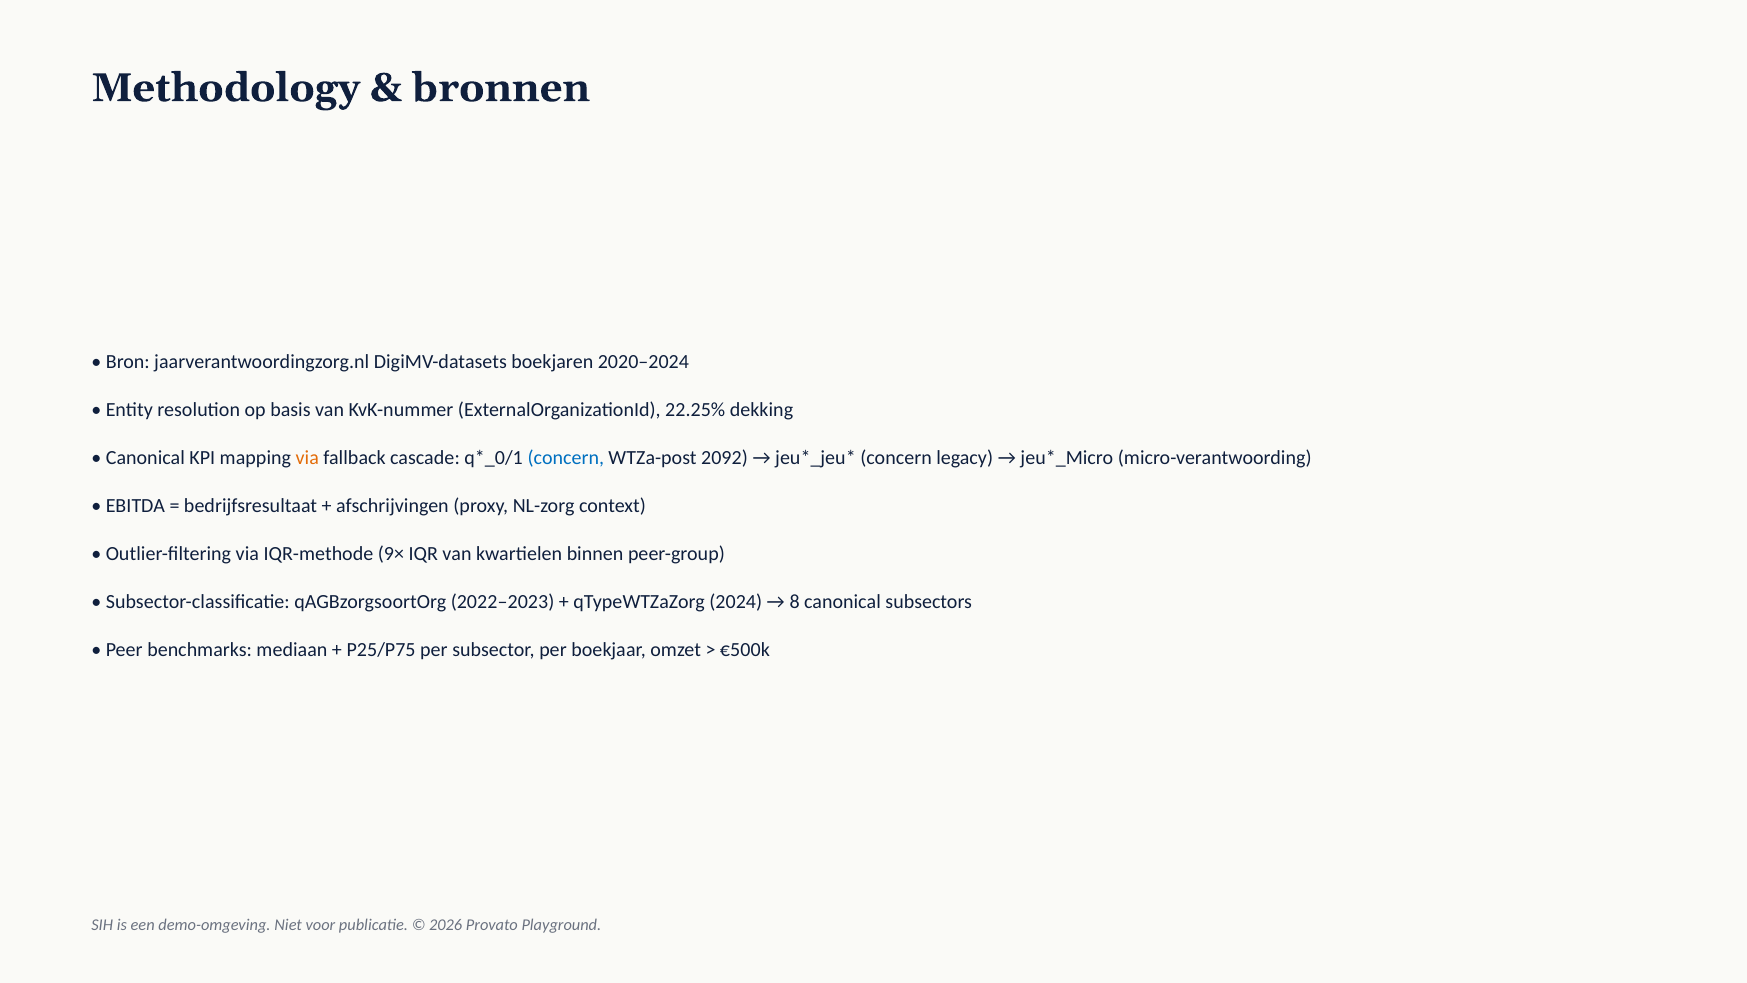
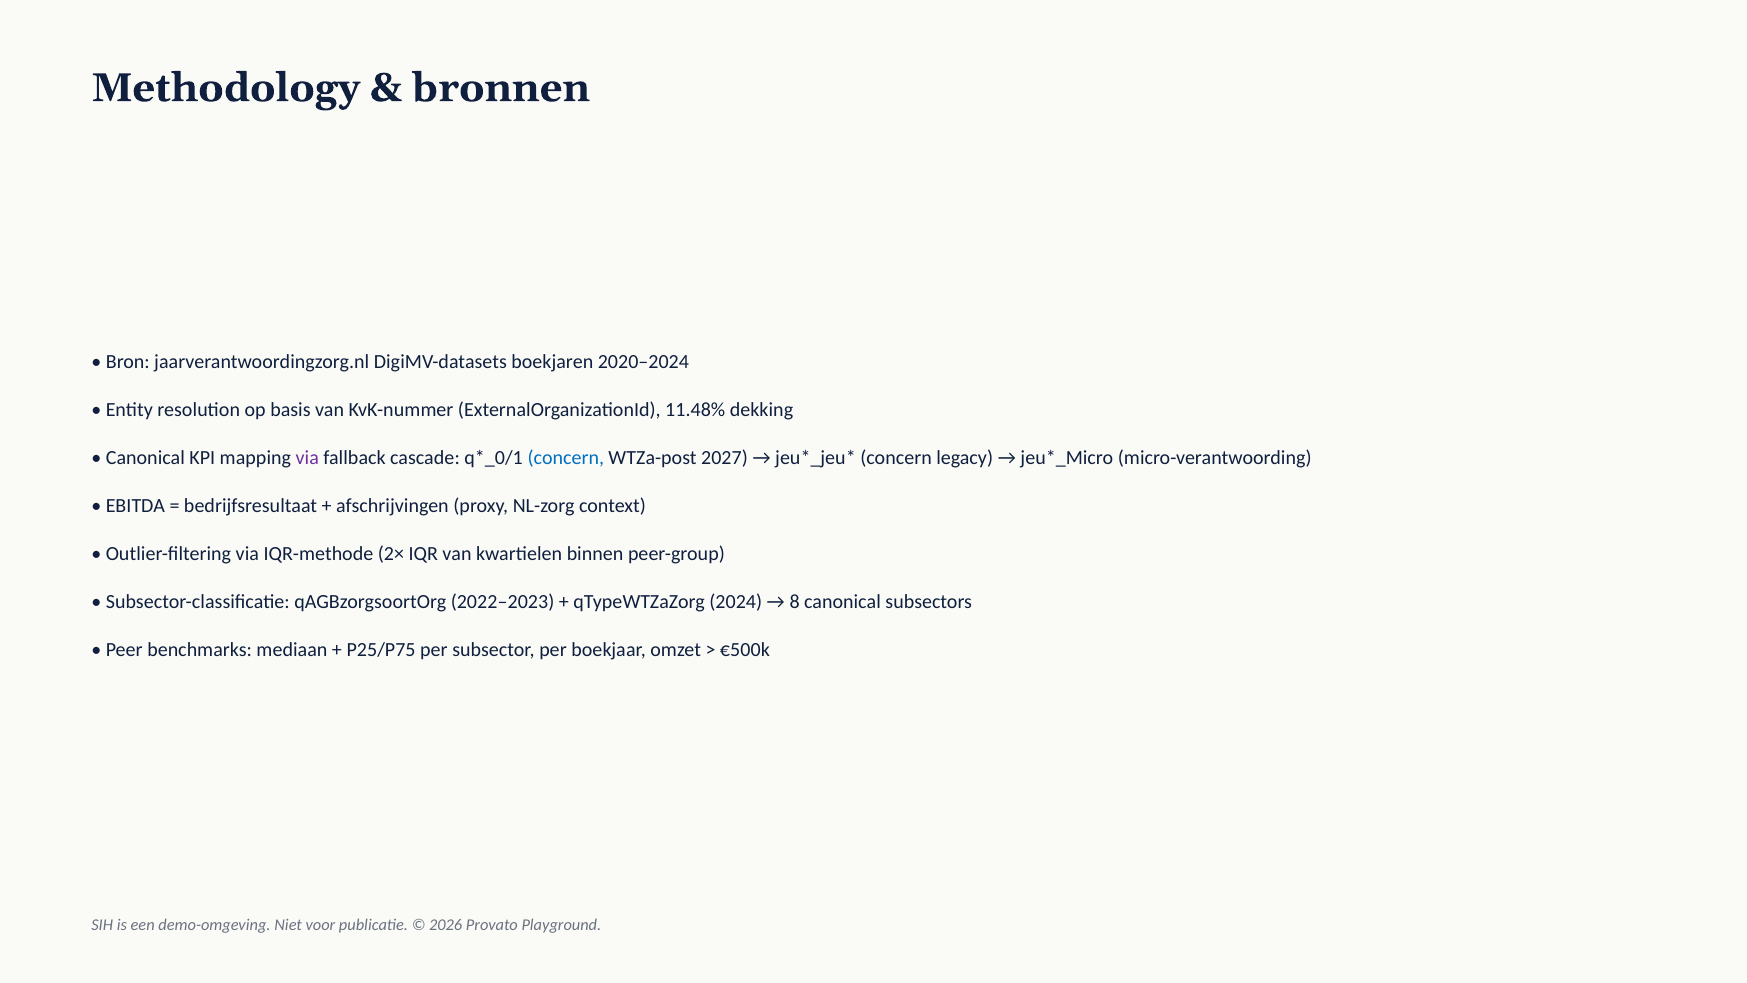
22.25%: 22.25% -> 11.48%
via at (307, 458) colour: orange -> purple
2092: 2092 -> 2027
9×: 9× -> 2×
